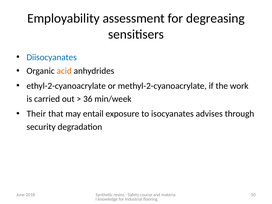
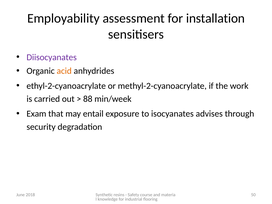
degreasing: degreasing -> installation
Diisocyanates colour: blue -> purple
36: 36 -> 88
Their: Their -> Exam
